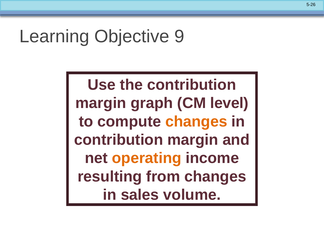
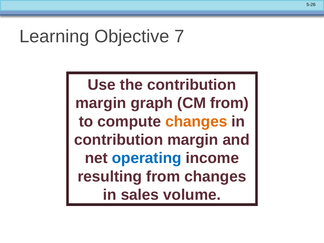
9: 9 -> 7
CM level: level -> from
operating colour: orange -> blue
